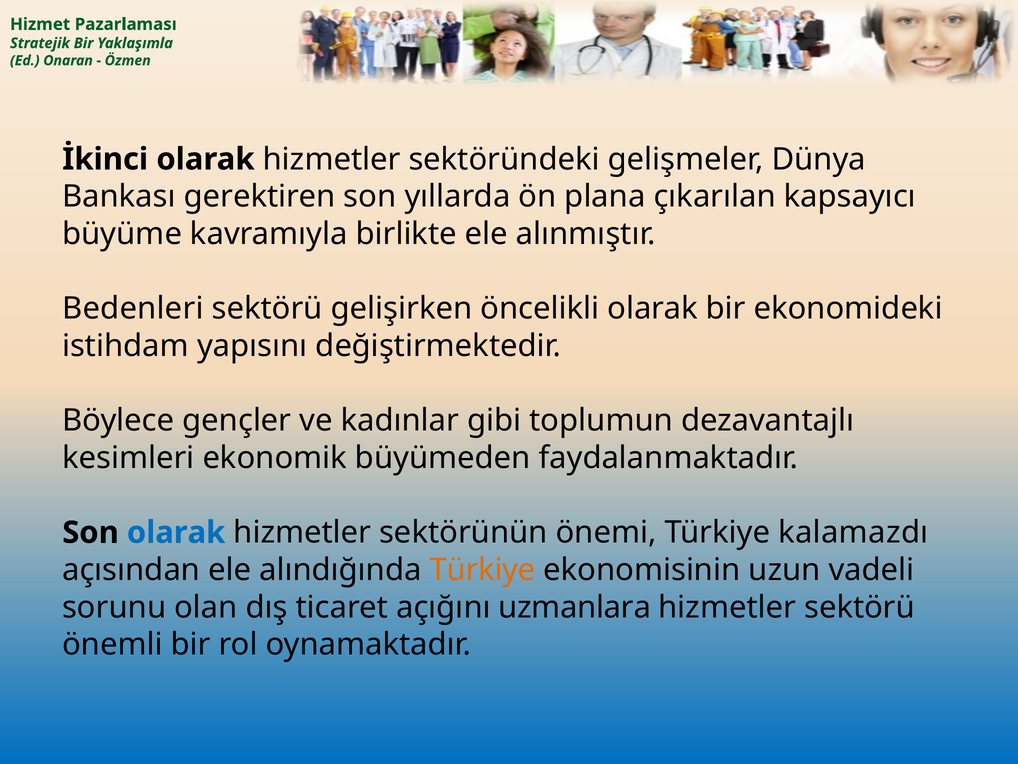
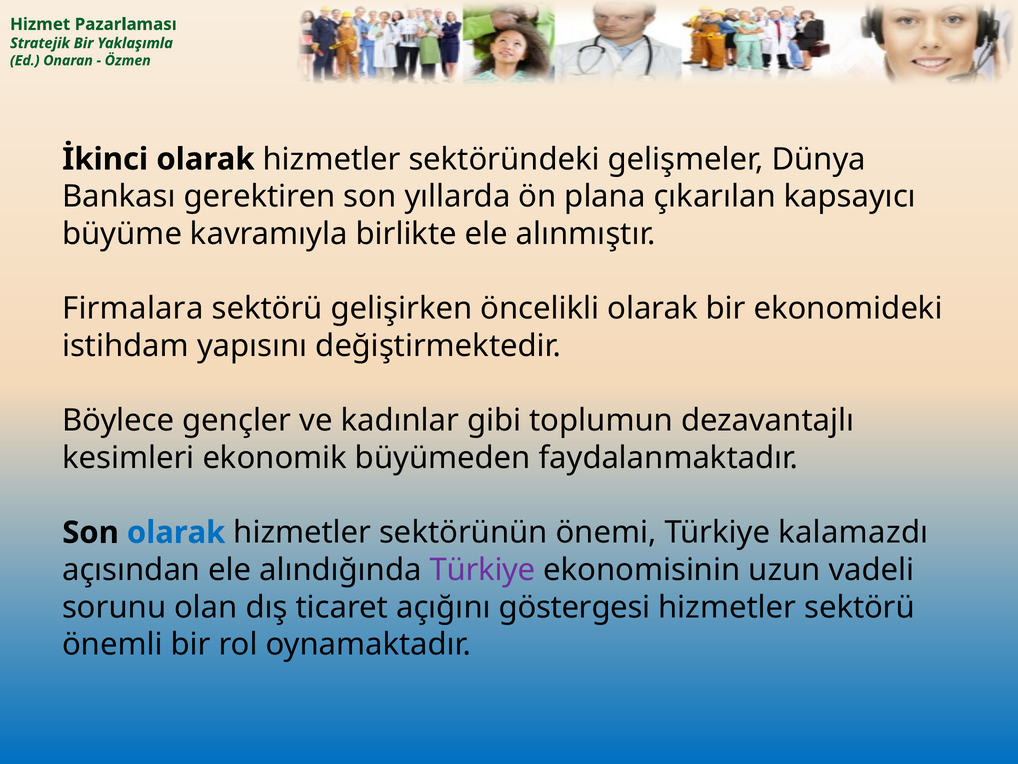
Bedenleri: Bedenleri -> Firmalara
Türkiye at (483, 570) colour: orange -> purple
uzmanlara: uzmanlara -> göstergesi
